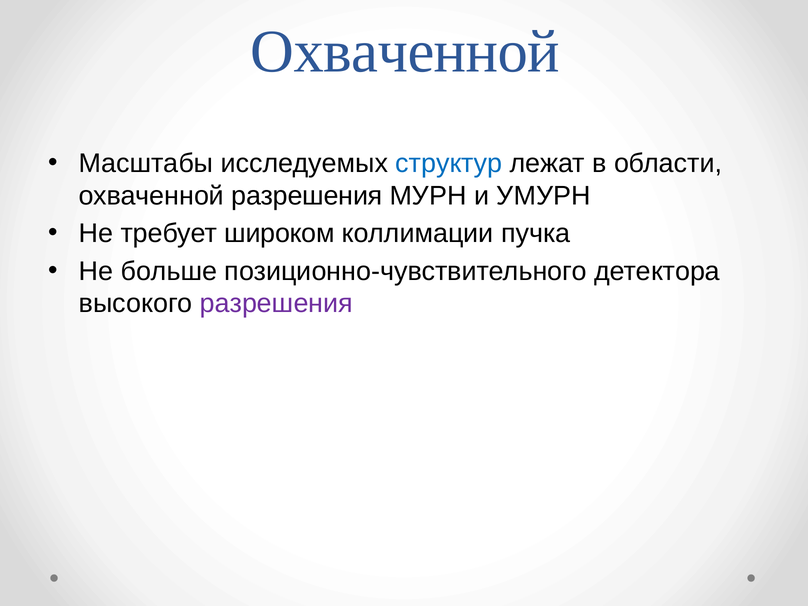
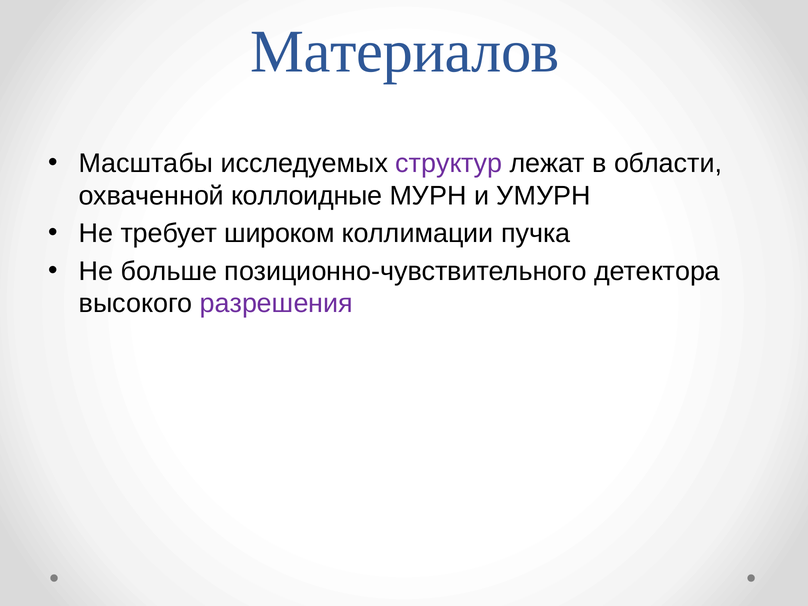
Охваченной at (405, 52): Охваченной -> Материалов
структур colour: blue -> purple
охваченной разрешения: разрешения -> коллоидные
